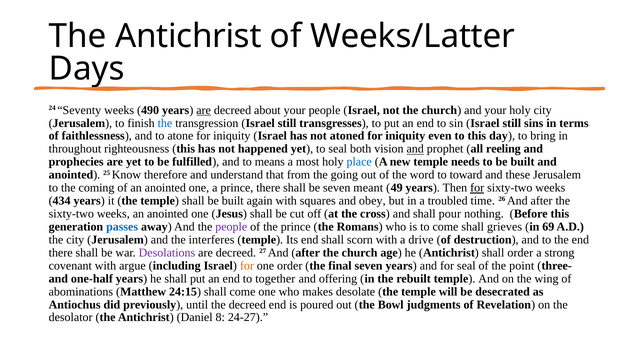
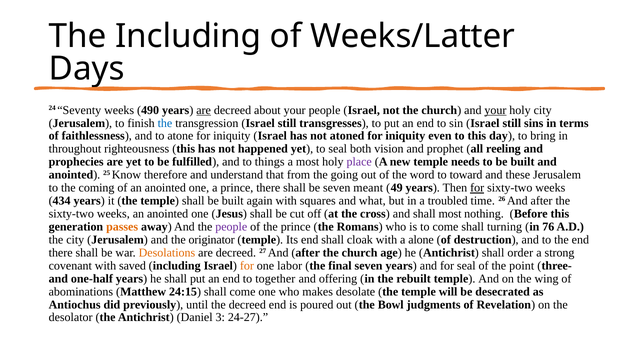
Antichrist at (188, 36): Antichrist -> Including
your at (495, 110) underline: none -> present
and at (415, 149) underline: present -> none
means: means -> things
place colour: blue -> purple
obey: obey -> what
shall pour: pour -> most
passes colour: blue -> orange
grieves: grieves -> turning
69: 69 -> 76
interferes: interferes -> originator
scorn: scorn -> cloak
drive: drive -> alone
Desolations colour: purple -> orange
argue: argue -> saved
one order: order -> labor
8: 8 -> 3
